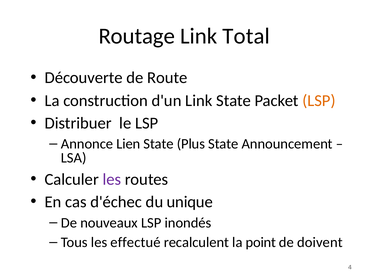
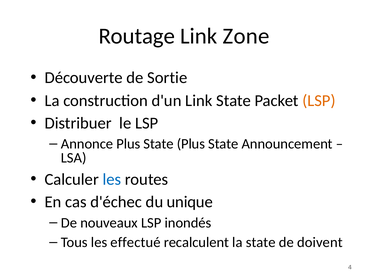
Total: Total -> Zone
Route: Route -> Sortie
Annonce Lien: Lien -> Plus
les at (112, 180) colour: purple -> blue
la point: point -> state
